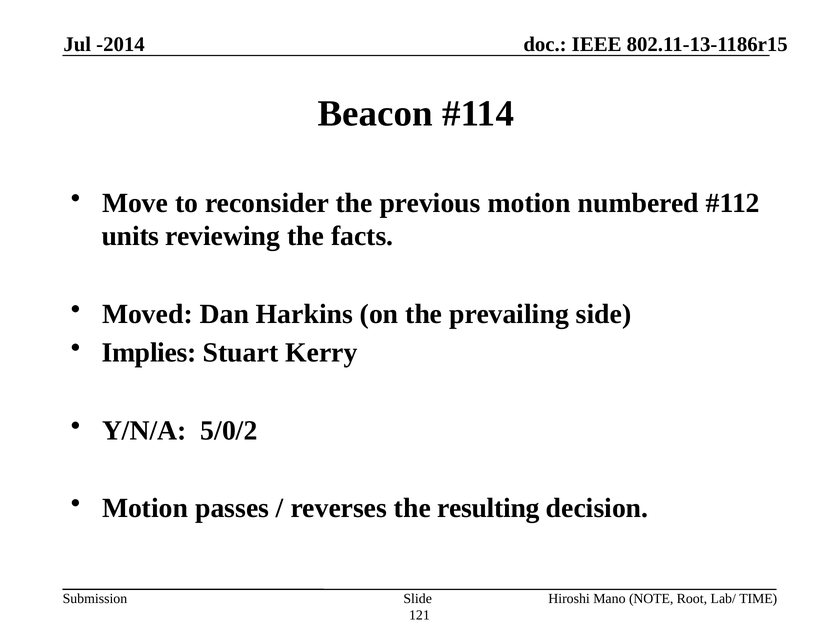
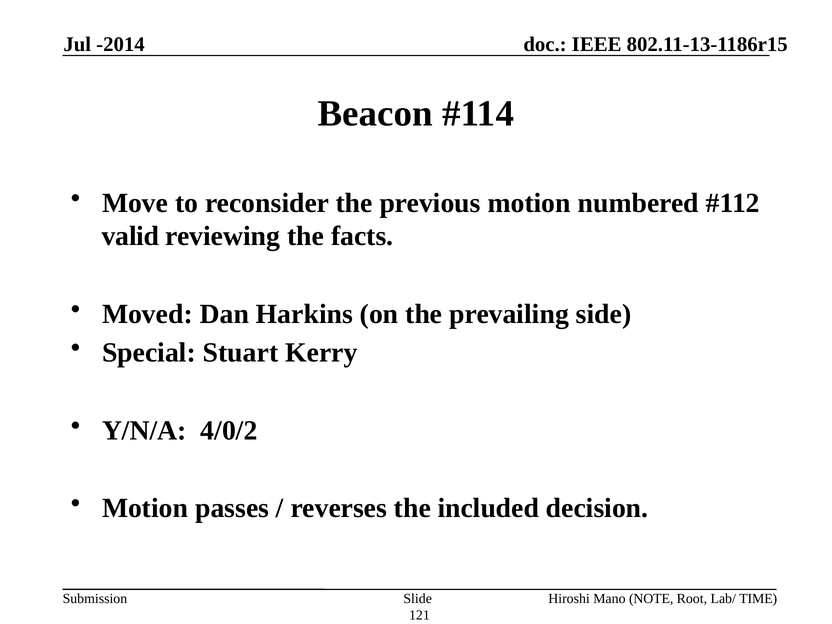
units: units -> valid
Implies: Implies -> Special
5/0/2: 5/0/2 -> 4/0/2
resulting: resulting -> included
